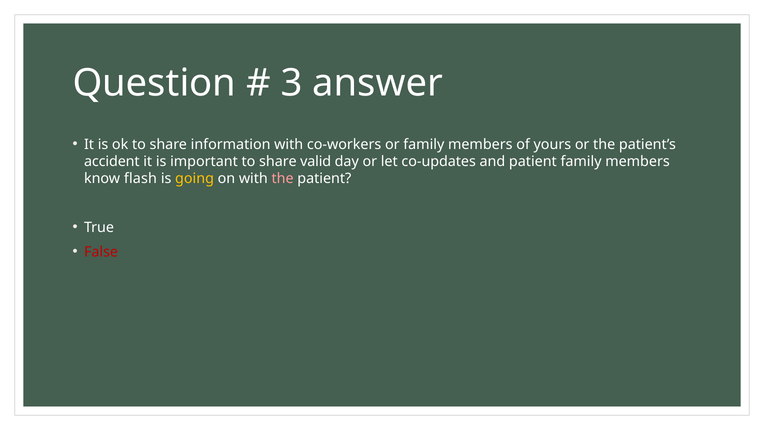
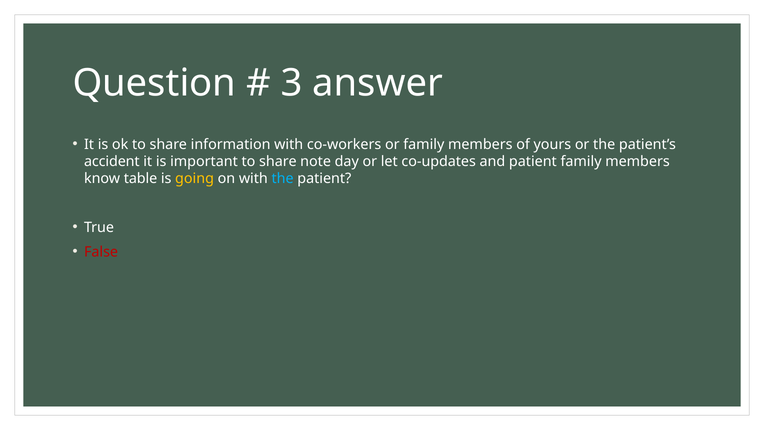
valid: valid -> note
flash: flash -> table
the at (283, 179) colour: pink -> light blue
